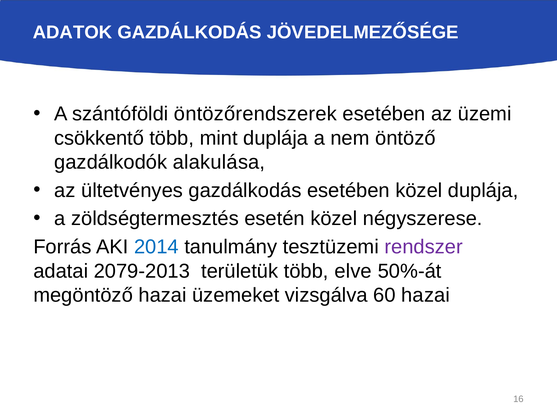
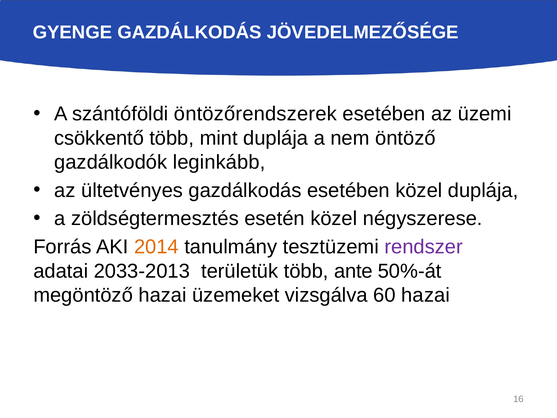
ADATOK: ADATOK -> GYENGE
alakulása: alakulása -> leginkább
2014 colour: blue -> orange
2079-2013: 2079-2013 -> 2033-2013
elve: elve -> ante
